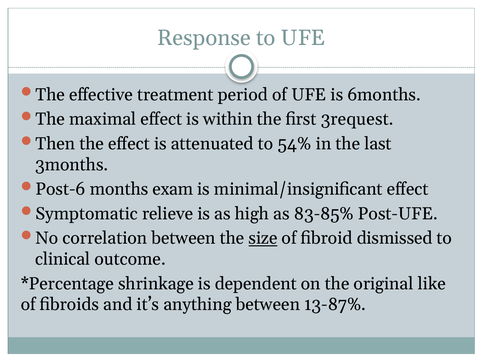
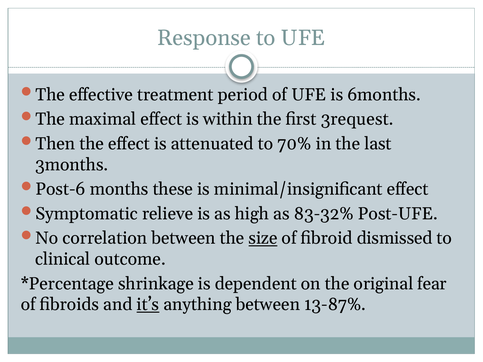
54%: 54% -> 70%
exam: exam -> these
83-85%: 83-85% -> 83-32%
like: like -> fear
it’s underline: none -> present
